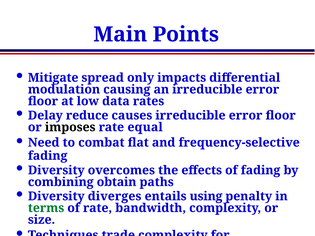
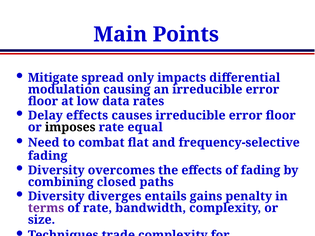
Delay reduce: reduce -> effects
obtain: obtain -> closed
entails using: using -> gains
terms colour: green -> purple
